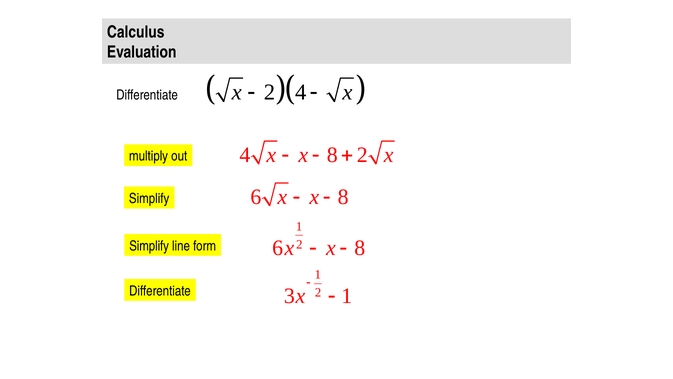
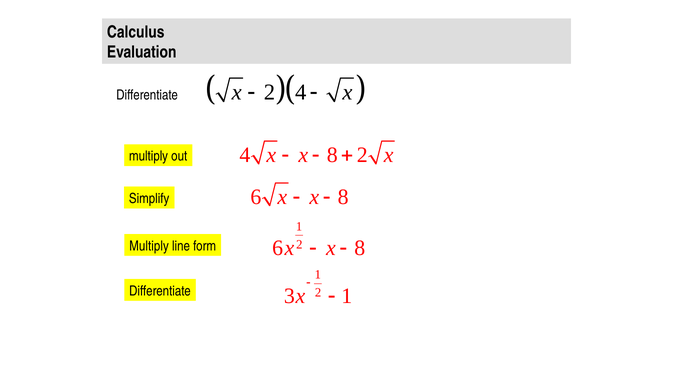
Simplify at (149, 246): Simplify -> Multiply
